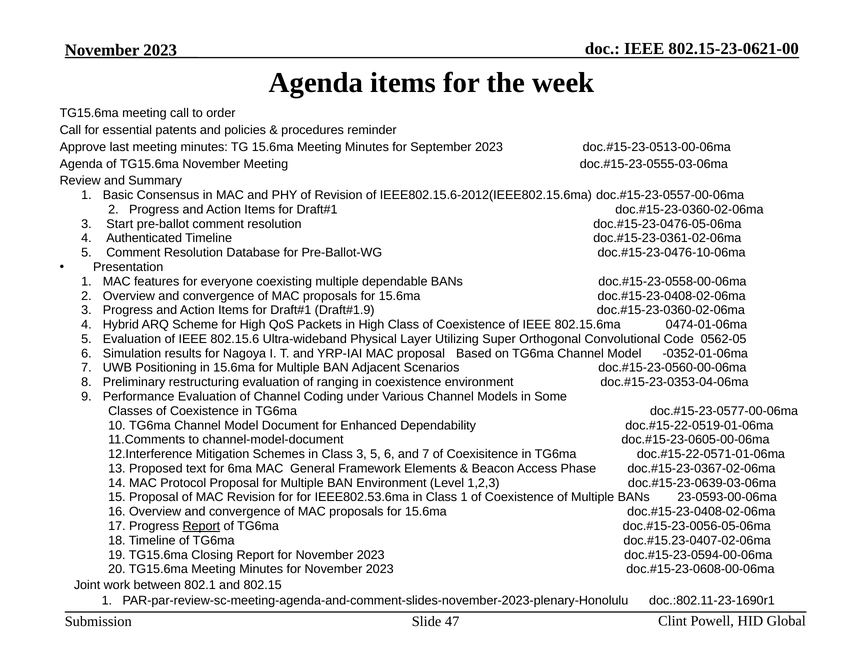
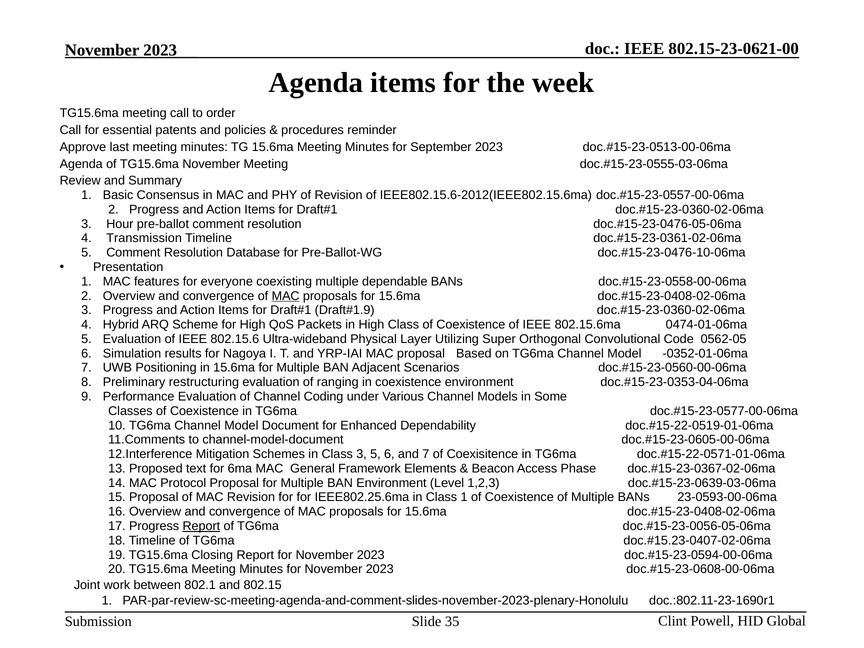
Start: Start -> Hour
Authenticated: Authenticated -> Transmission
MAC at (286, 296) underline: none -> present
IEEE802.53.6ma: IEEE802.53.6ma -> IEEE802.25.6ma
47: 47 -> 35
